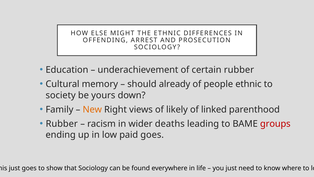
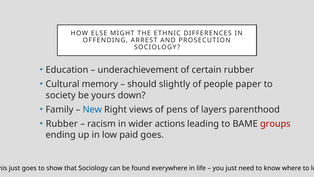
already: already -> slightly
people ethnic: ethnic -> paper
New colour: orange -> blue
likely: likely -> pens
linked: linked -> layers
deaths: deaths -> actions
